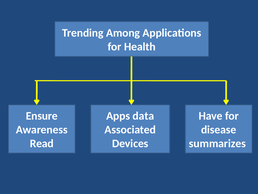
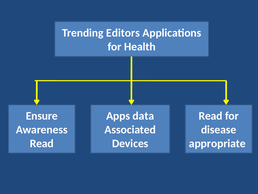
Among: Among -> Editors
Have at (211, 116): Have -> Read
summarizes: summarizes -> appropriate
